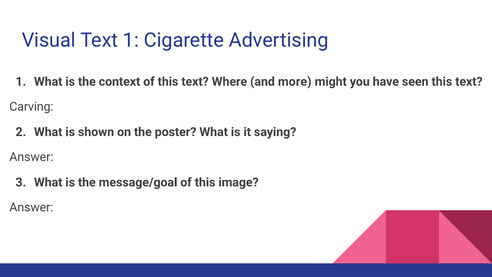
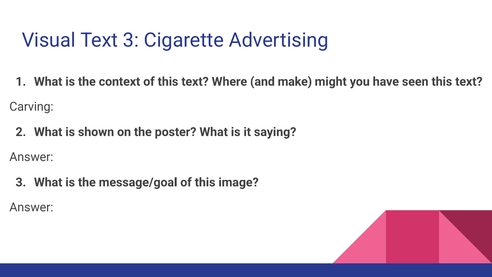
Text 1: 1 -> 3
more: more -> make
